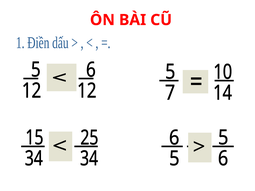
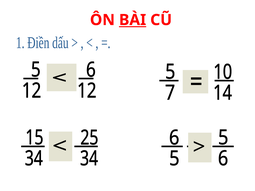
BÀI underline: none -> present
